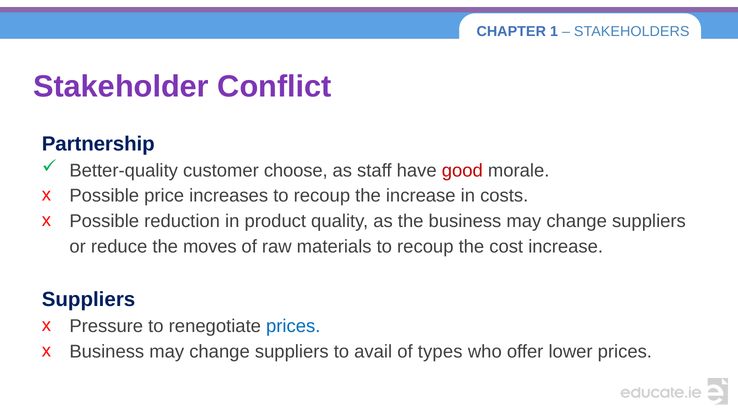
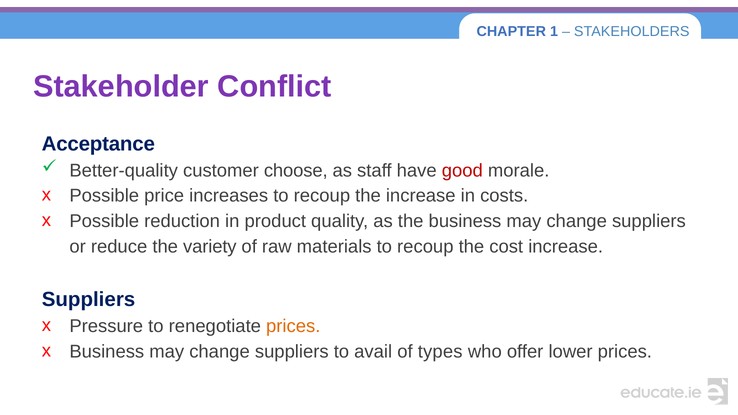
Partnership: Partnership -> Acceptance
moves: moves -> variety
prices at (293, 326) colour: blue -> orange
